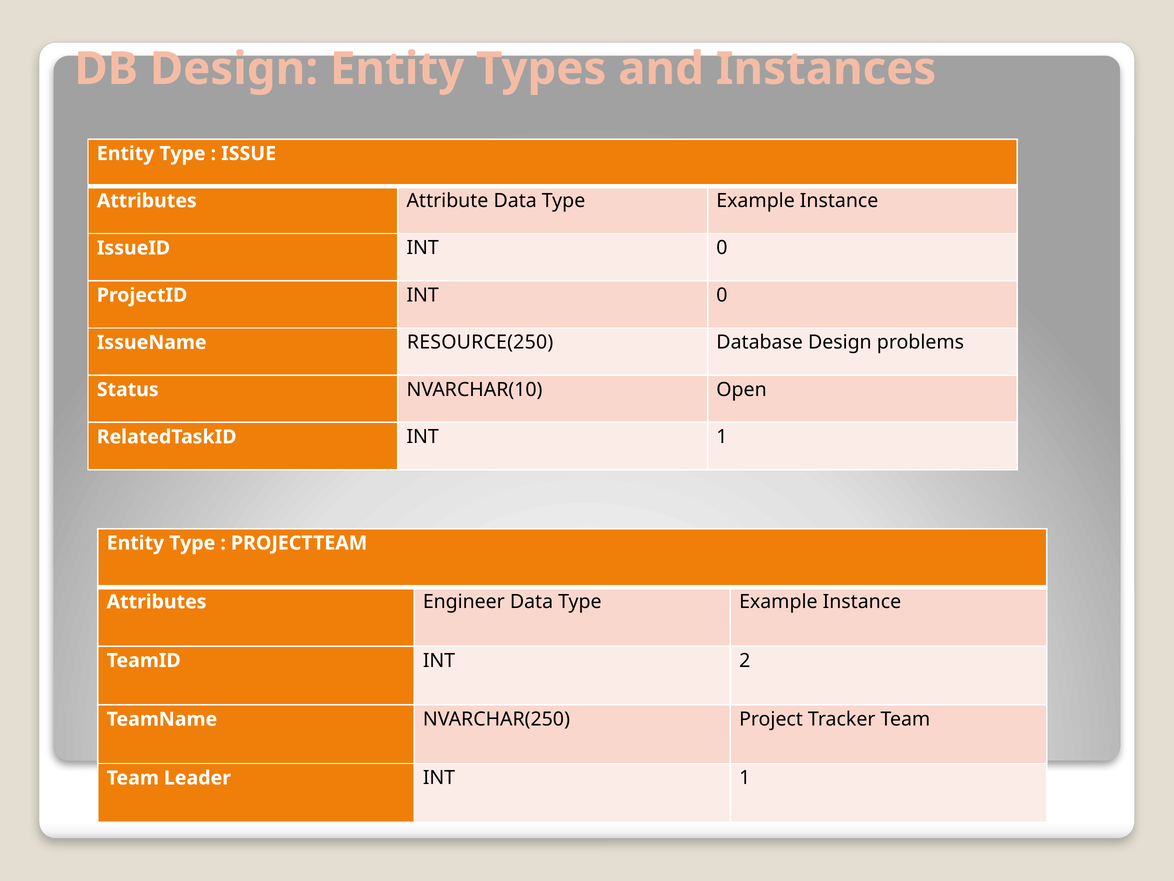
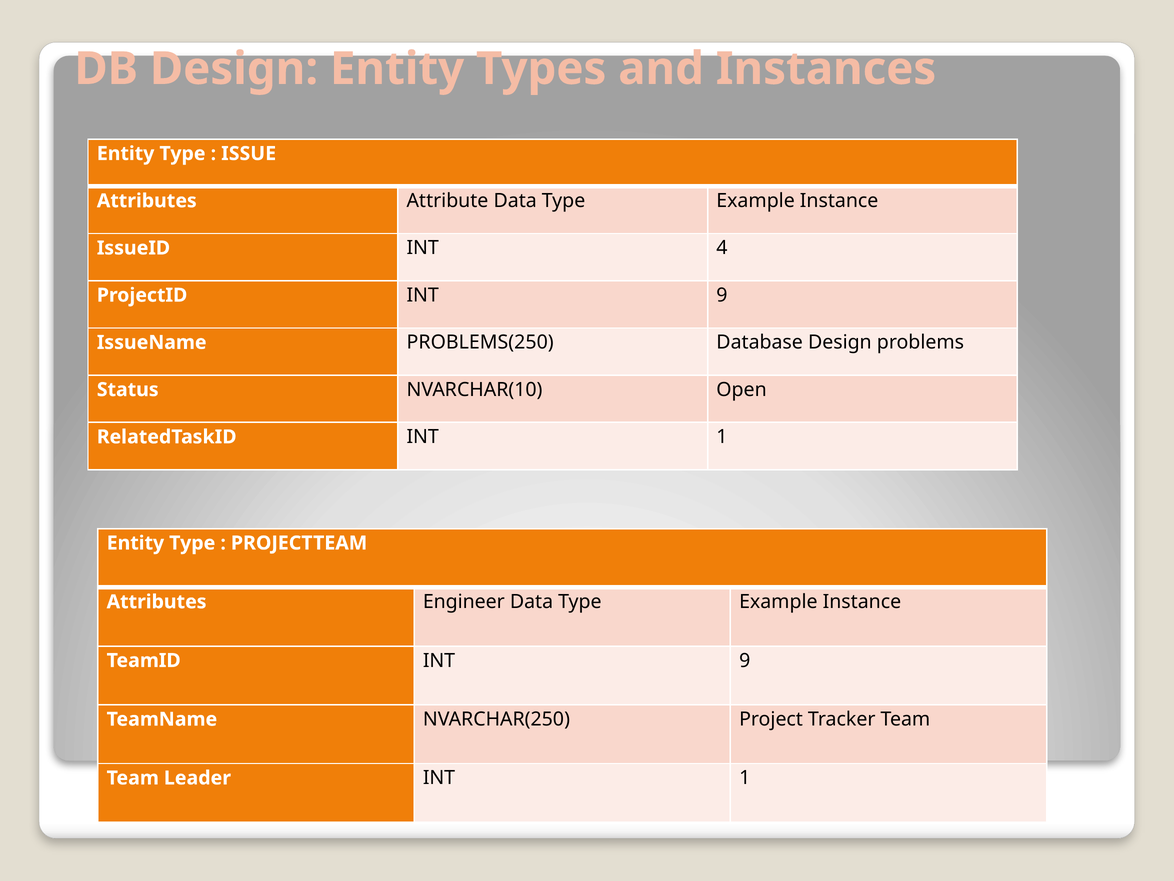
IssueID INT 0: 0 -> 4
ProjectID INT 0: 0 -> 9
RESOURCE(250: RESOURCE(250 -> PROBLEMS(250
TeamID INT 2: 2 -> 9
